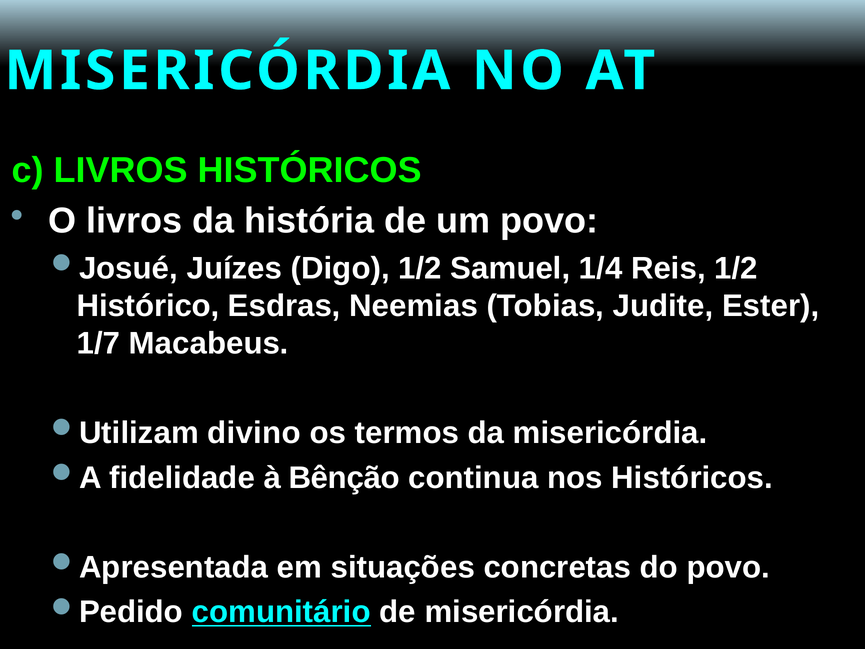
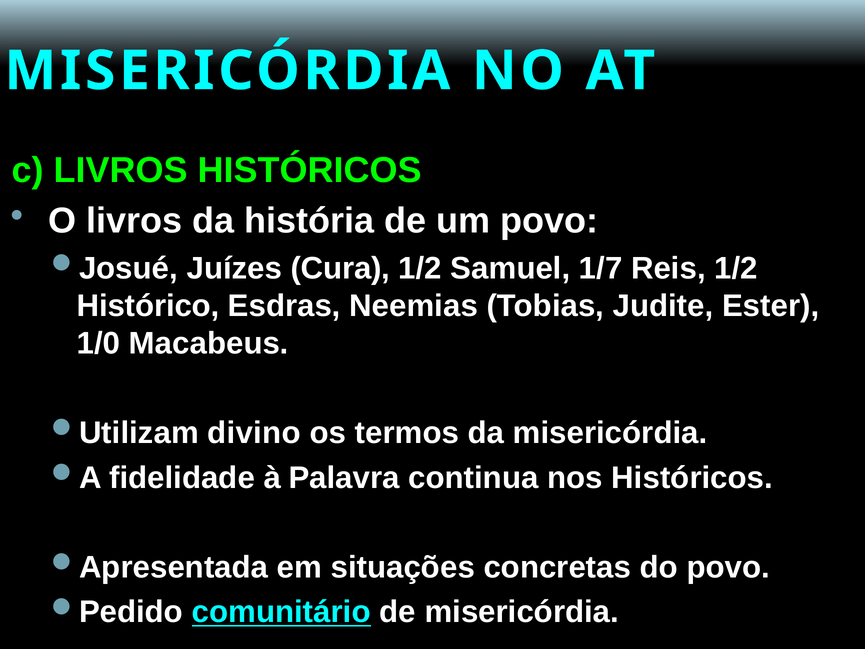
Digo: Digo -> Cura
1/4: 1/4 -> 1/7
1/7: 1/7 -> 1/0
Bênção: Bênção -> Palavra
